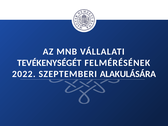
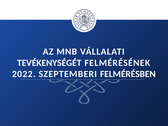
ALAKULÁSÁRA: ALAKULÁSÁRA -> FELMÉRÉSBEN
